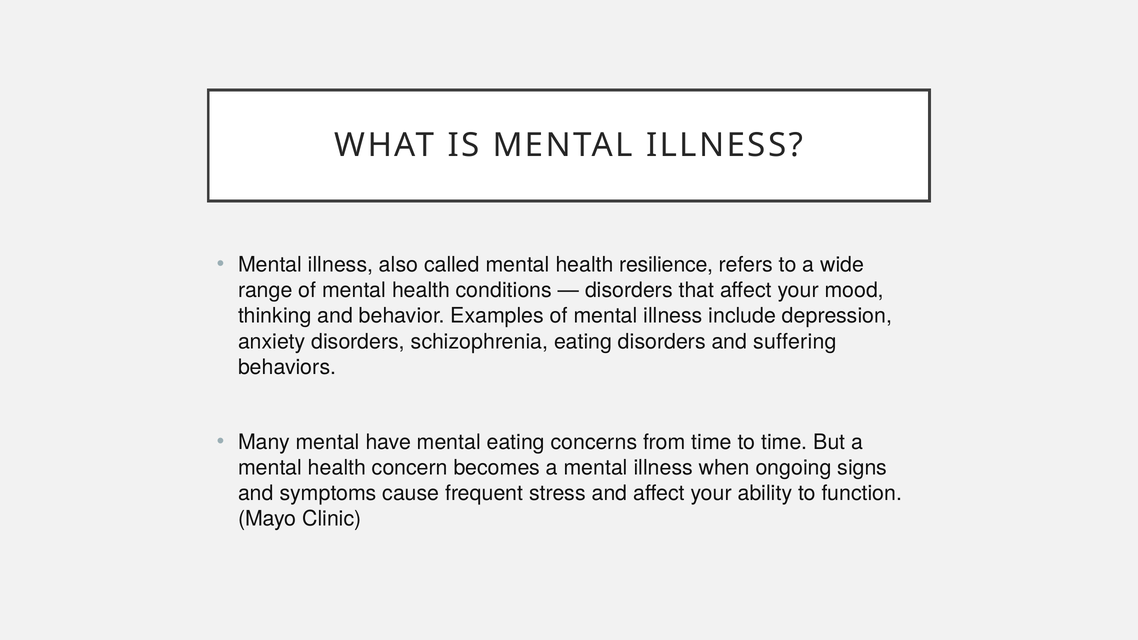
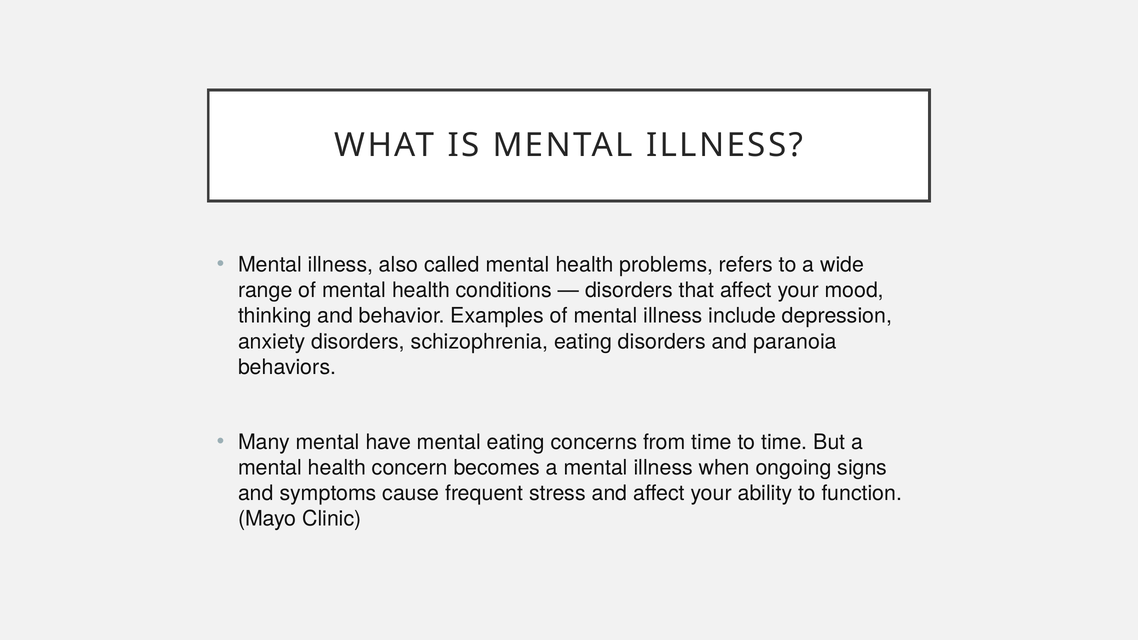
resilience: resilience -> problems
suffering: suffering -> paranoia
